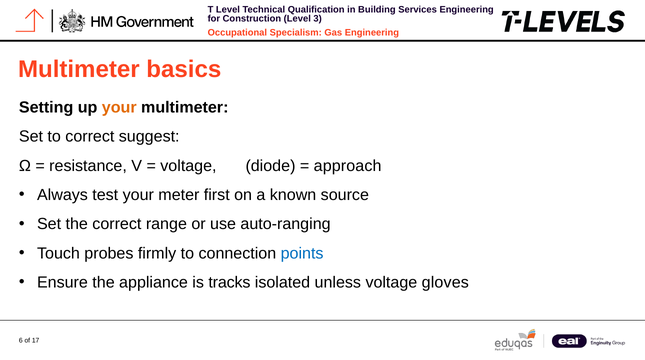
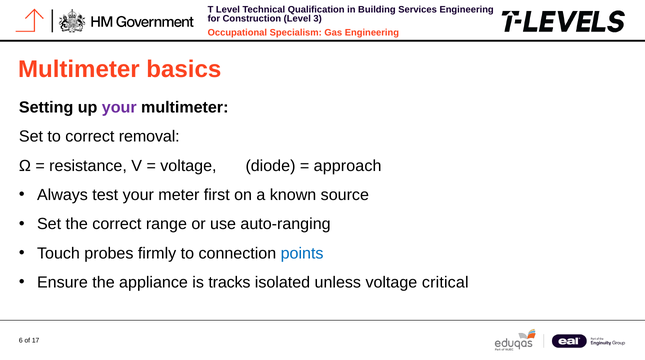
your at (119, 108) colour: orange -> purple
suggest: suggest -> removal
gloves: gloves -> critical
